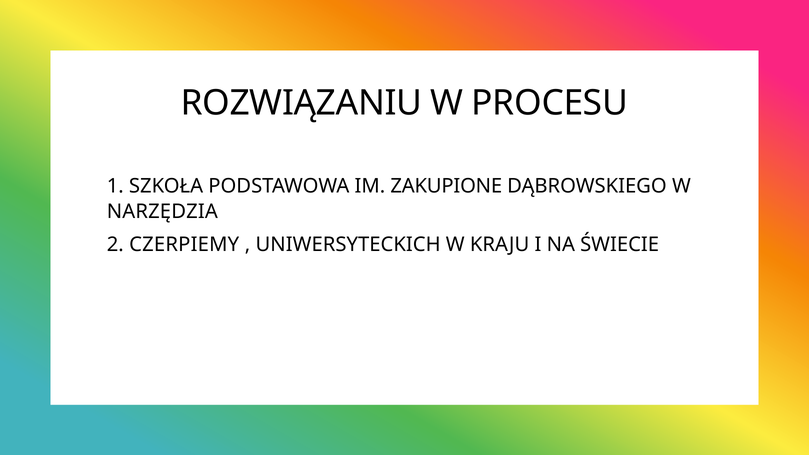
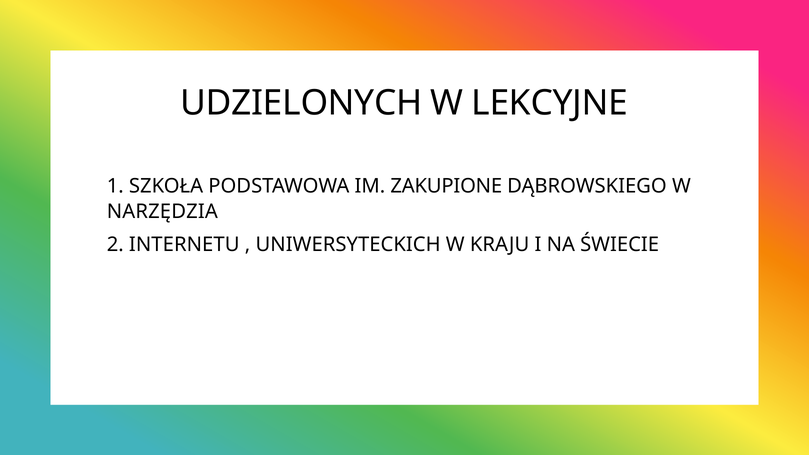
ROZWIĄZANIU: ROZWIĄZANIU -> UDZIELONYCH
PROCESU: PROCESU -> LEKCYJNE
CZERPIEMY: CZERPIEMY -> INTERNETU
